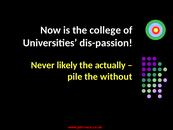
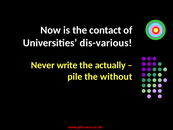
college: college -> contact
dis-passion: dis-passion -> dis-various
likely: likely -> write
